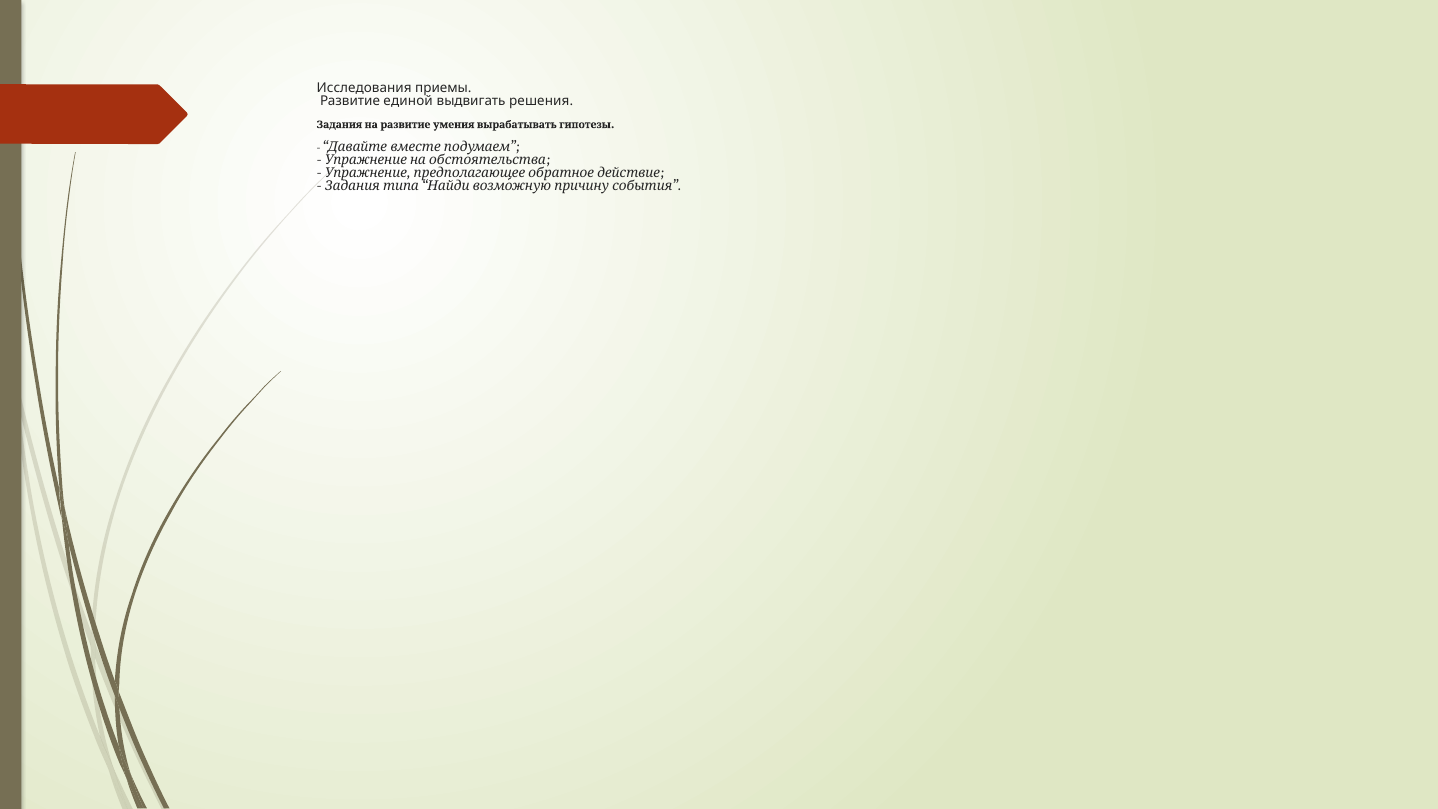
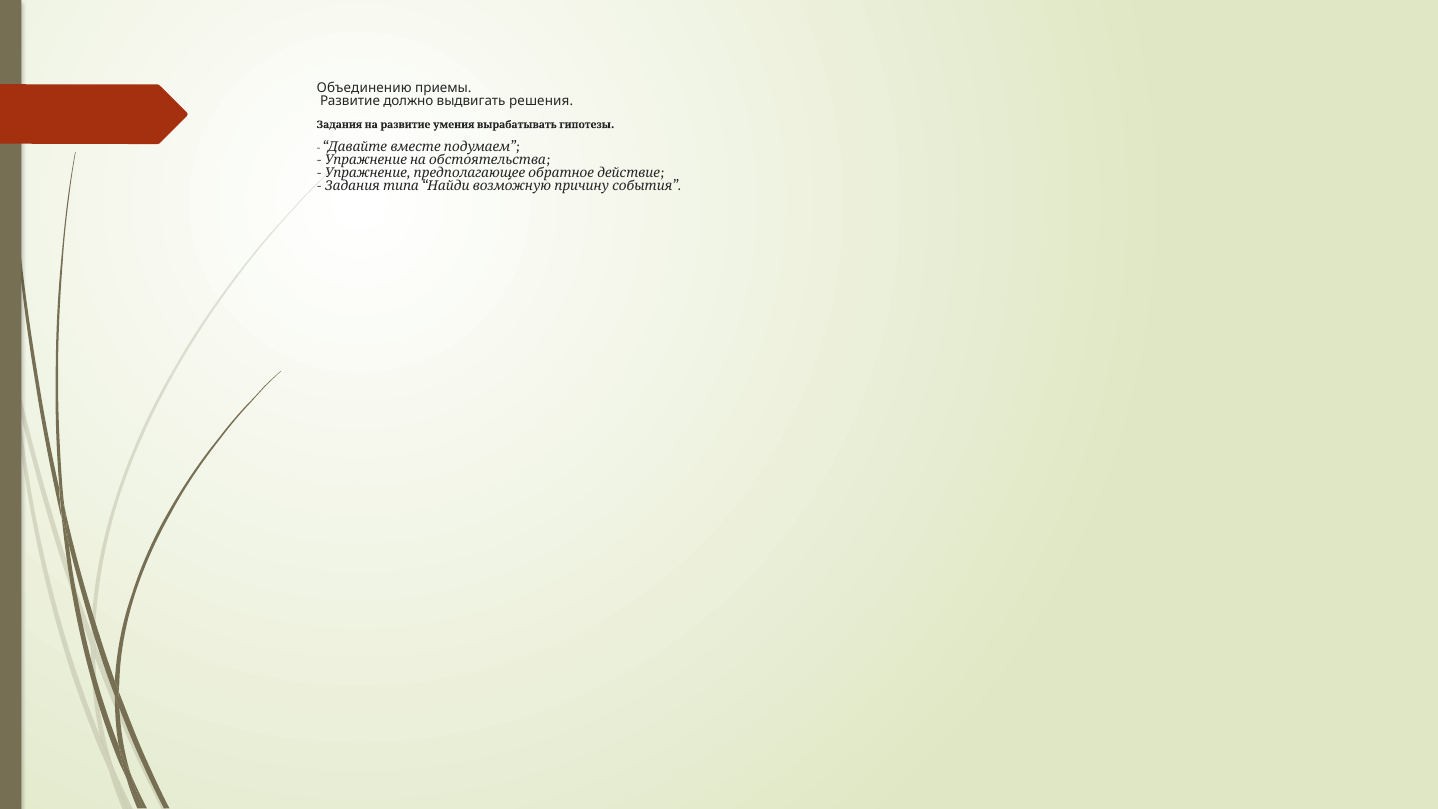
Исследования: Исследования -> Объединению
единой: единой -> должно
